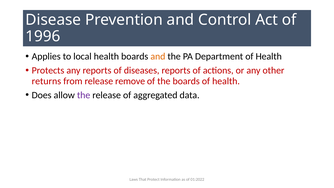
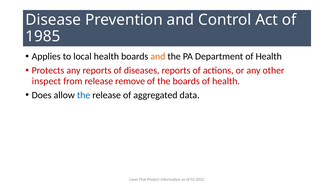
1996: 1996 -> 1985
returns: returns -> inspect
the at (84, 95) colour: purple -> blue
